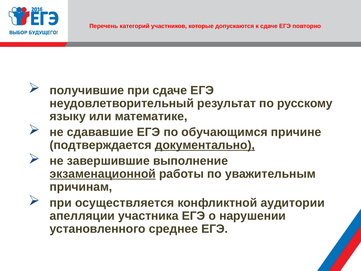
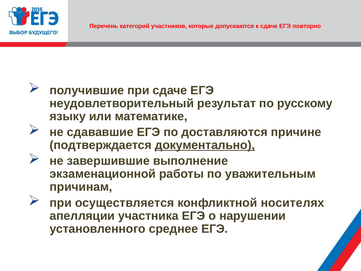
обучающимся: обучающимся -> доставляются
экзаменационной underline: present -> none
аудитории: аудитории -> носителях
